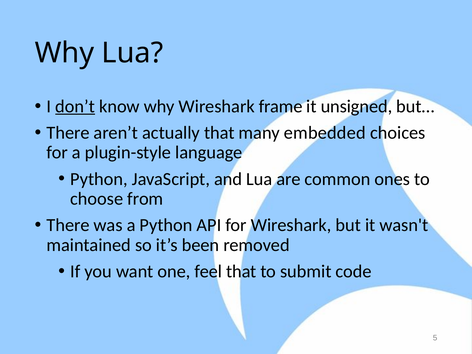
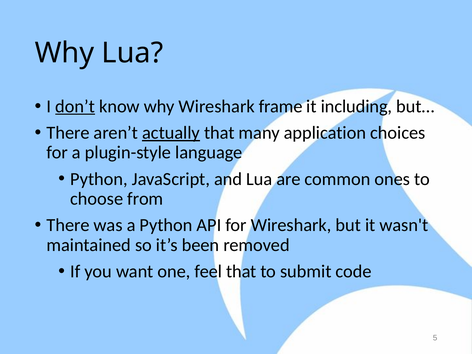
unsigned: unsigned -> including
actually underline: none -> present
embedded: embedded -> application
